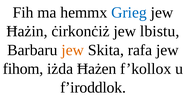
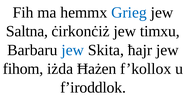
Ħażin: Ħażin -> Saltna
lbistu: lbistu -> timxu
jew at (73, 50) colour: orange -> blue
rafa: rafa -> ħajr
